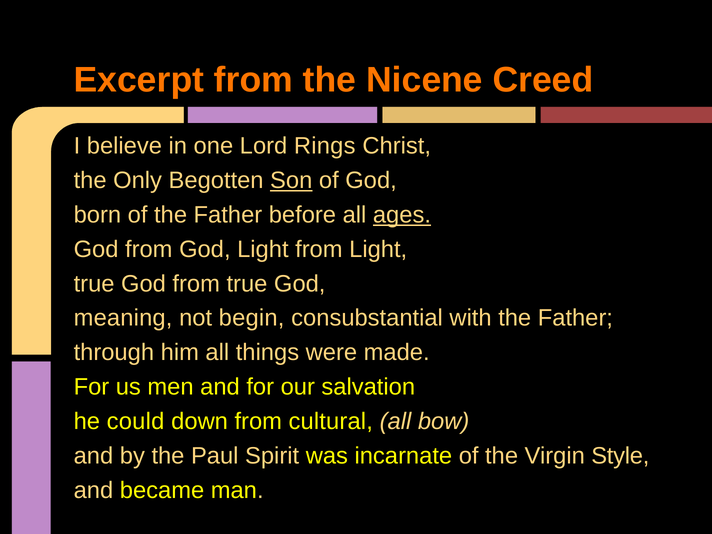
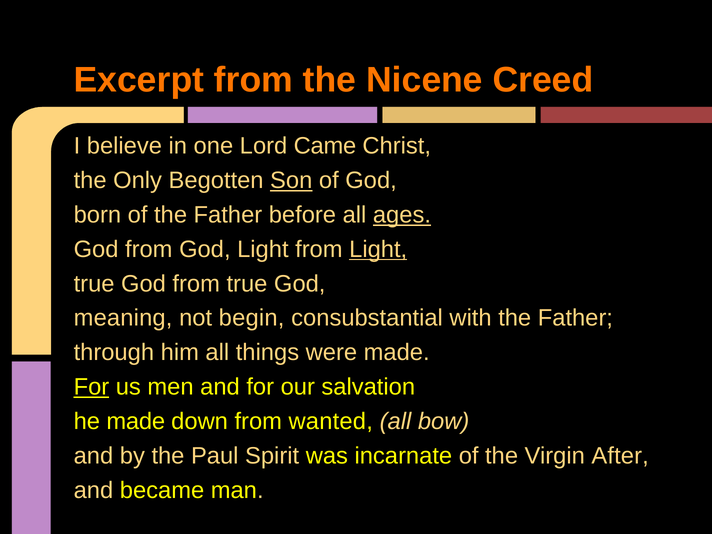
Rings: Rings -> Came
Light at (378, 249) underline: none -> present
For at (91, 387) underline: none -> present
he could: could -> made
cultural: cultural -> wanted
Style: Style -> After
